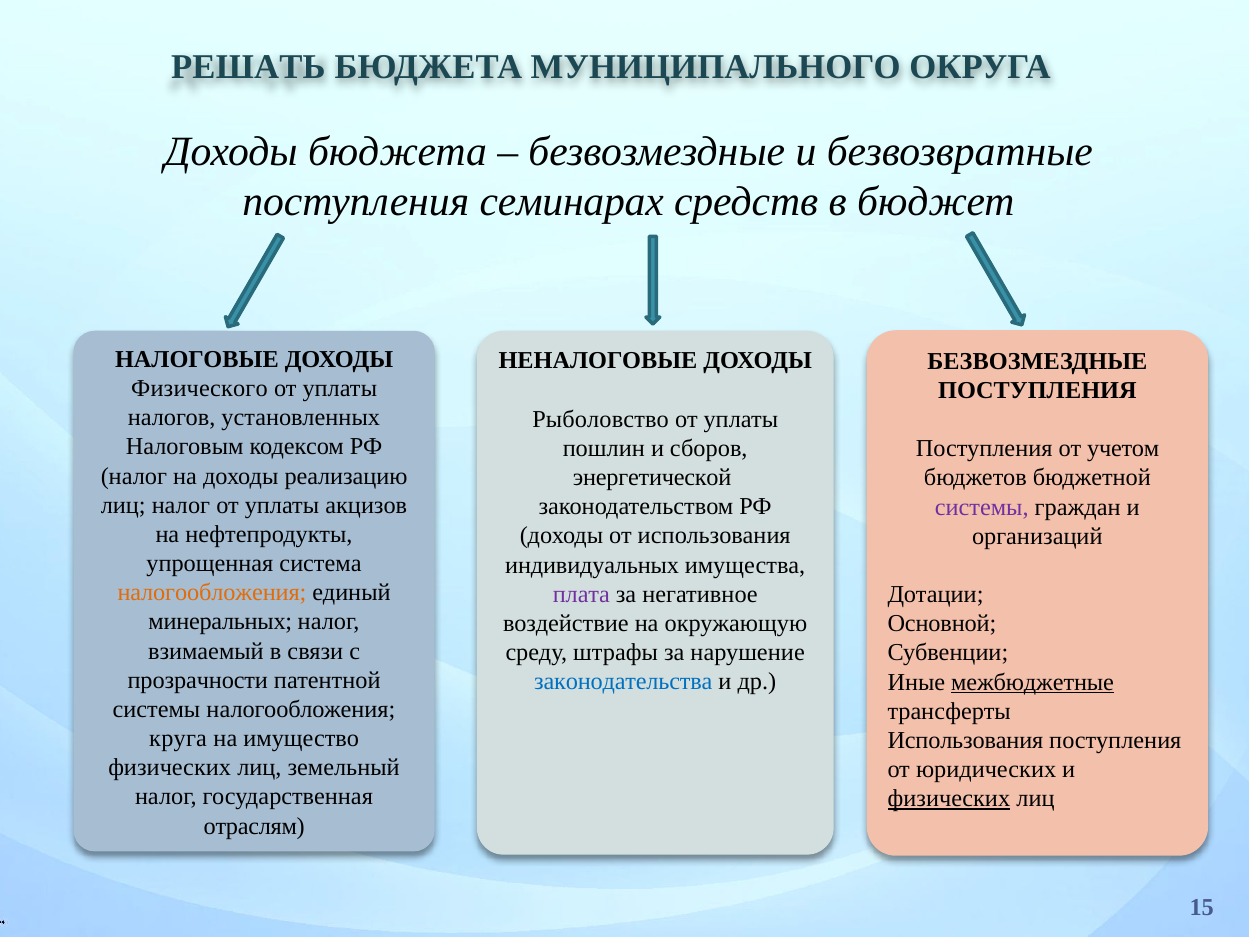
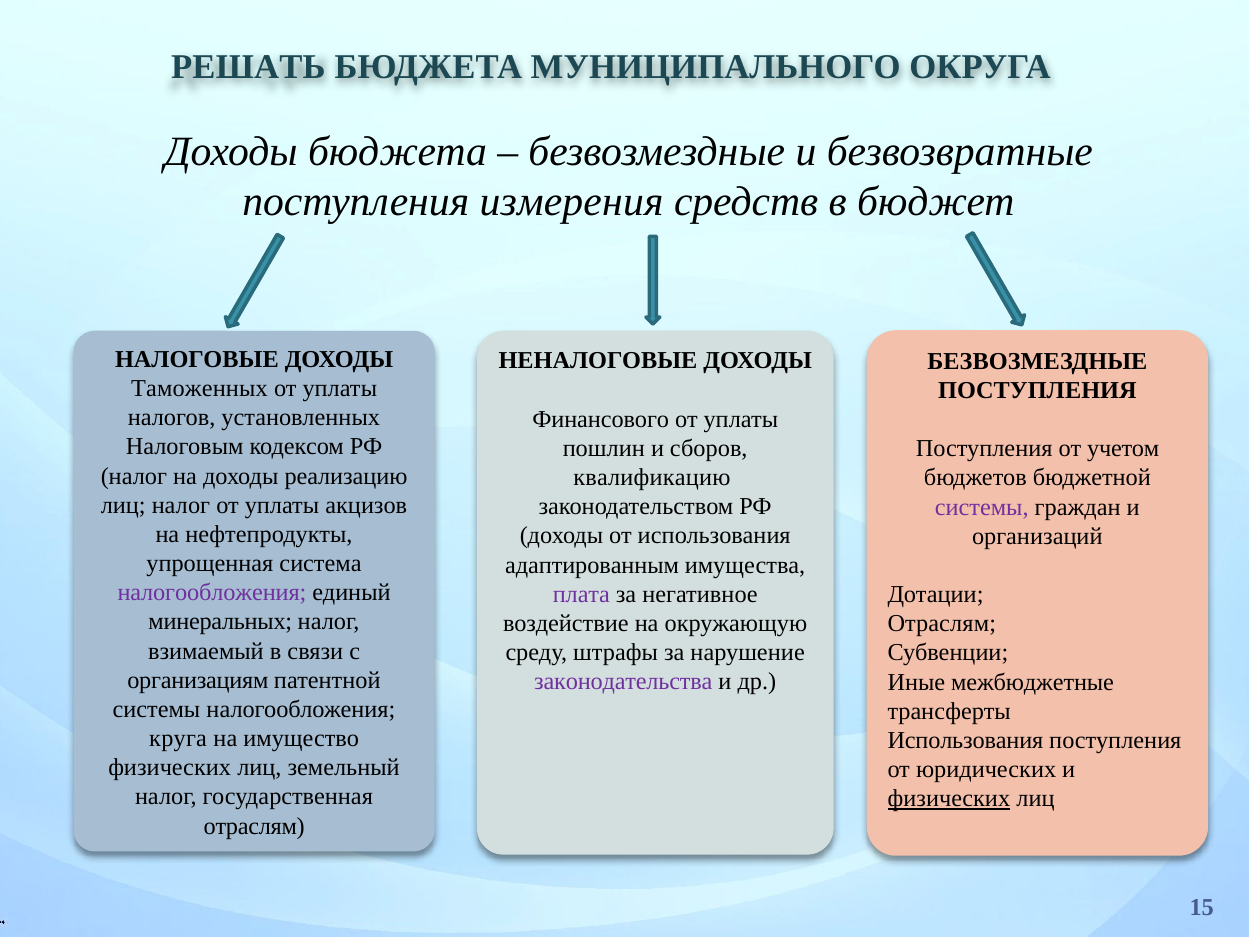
семинарах: семинарах -> измерения
Физического: Физического -> Таможенных
Рыболовство: Рыболовство -> Финансового
энергетической: энергетической -> квалификацию
индивидуальных: индивидуальных -> адаптированным
налогообложения at (212, 593) colour: orange -> purple
Основной at (942, 624): Основной -> Отраслям
прозрачности: прозрачности -> организациям
законодательства colour: blue -> purple
межбюджетные underline: present -> none
